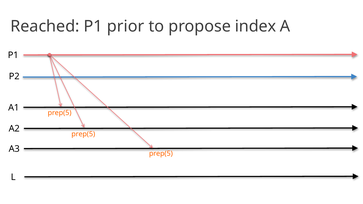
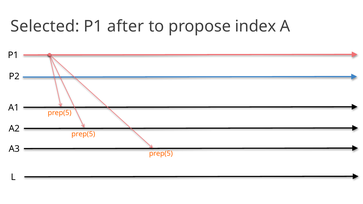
Reached: Reached -> Selected
prior: prior -> after
